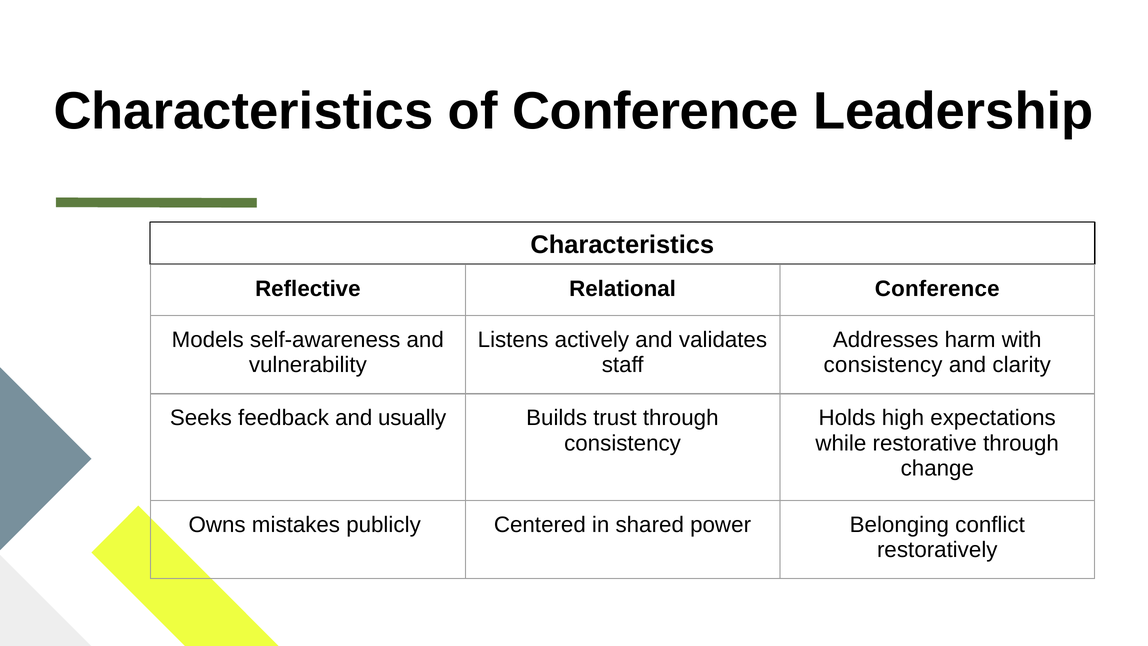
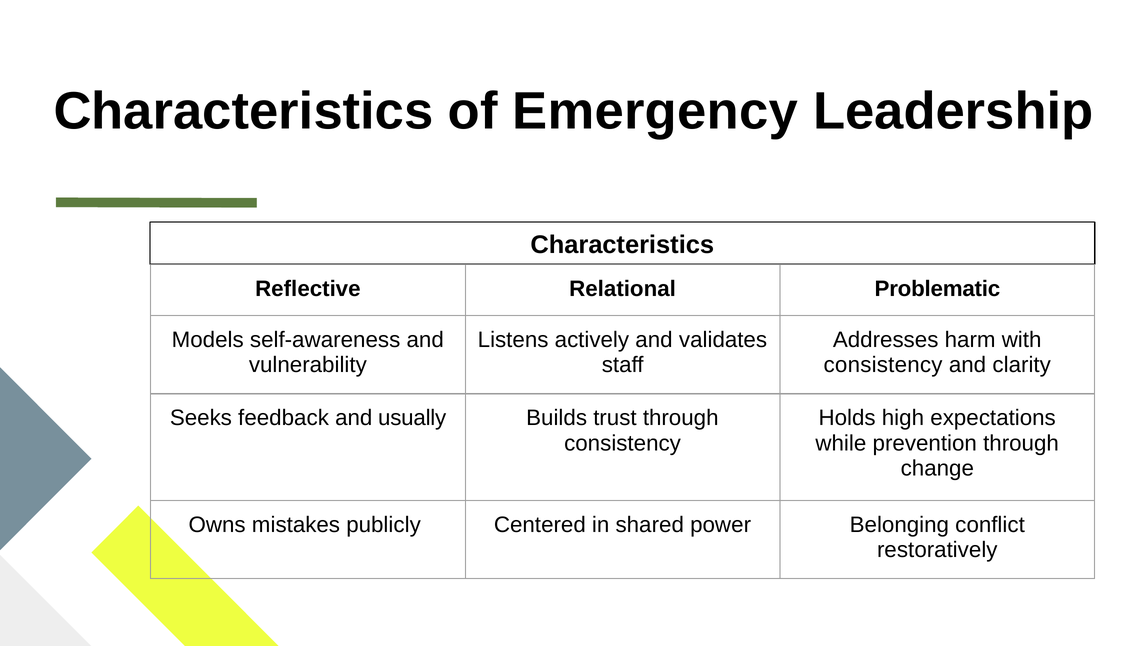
of Conference: Conference -> Emergency
Relational Conference: Conference -> Problematic
restorative: restorative -> prevention
